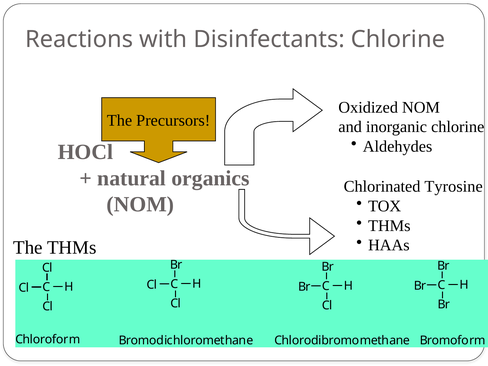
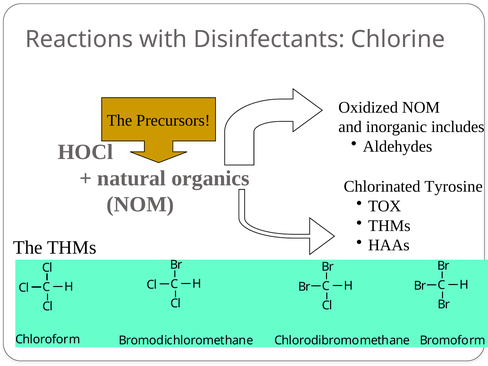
inorganic chlorine: chlorine -> includes
